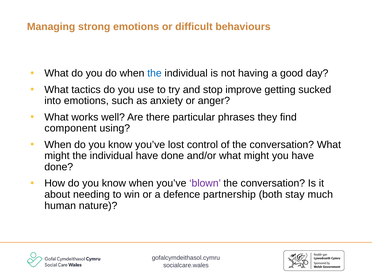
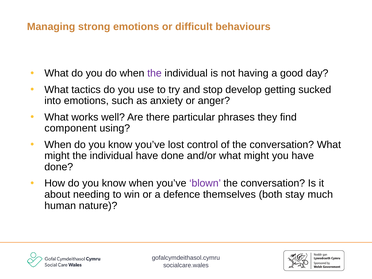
the at (154, 73) colour: blue -> purple
improve: improve -> develop
partnership: partnership -> themselves
